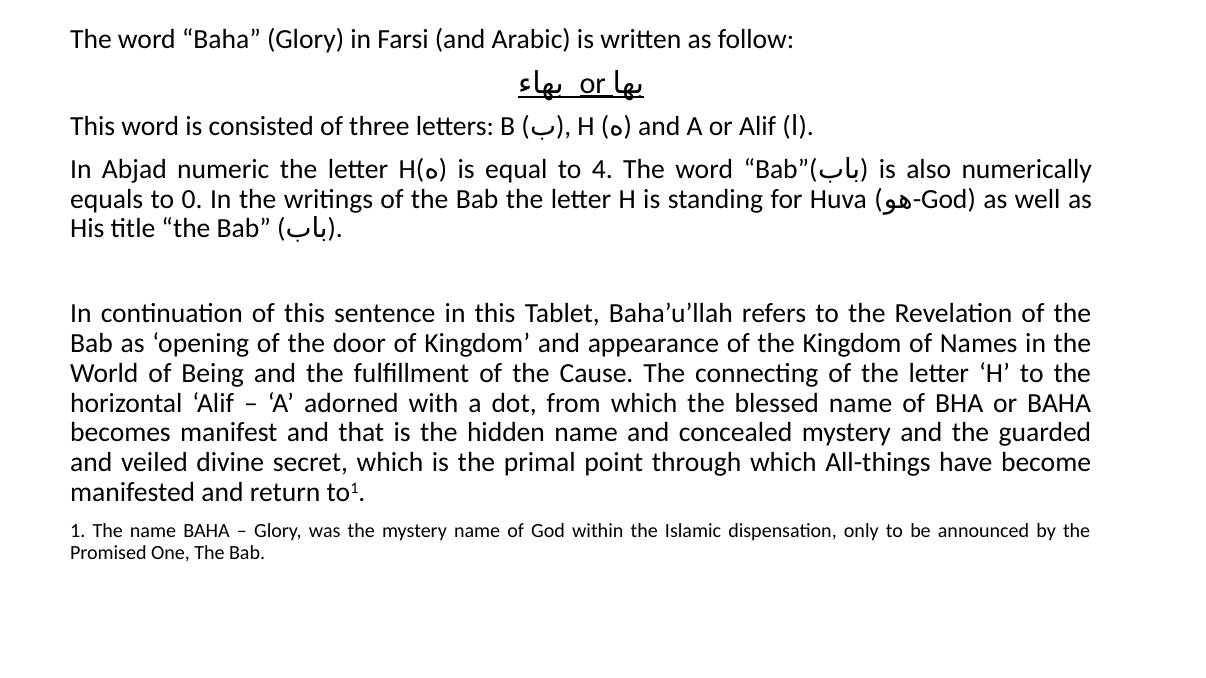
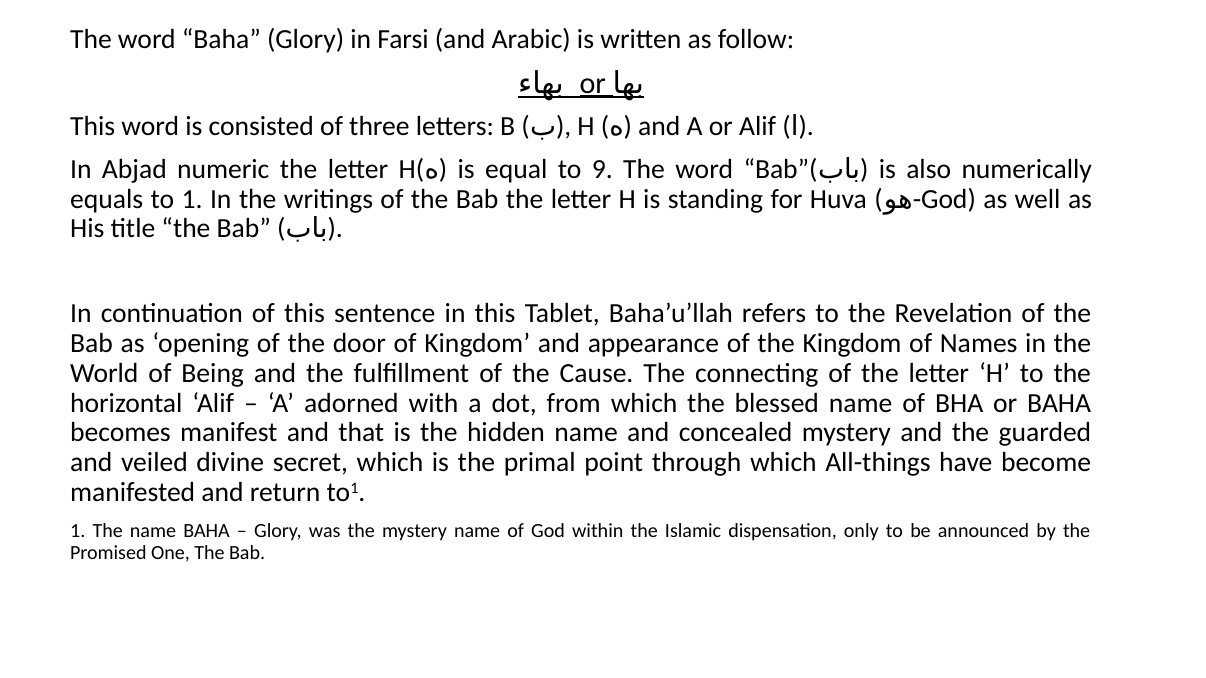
4: 4 -> 9
to 0: 0 -> 1
